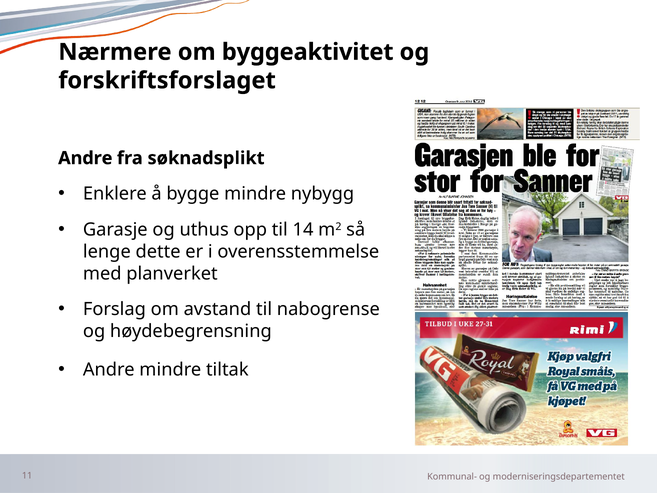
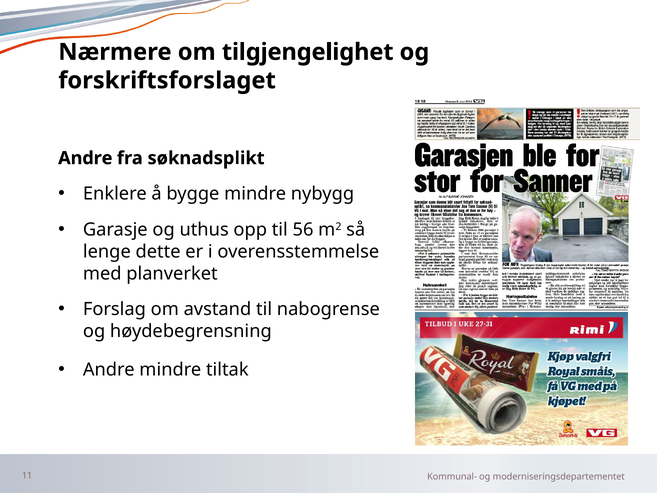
byggeaktivitet: byggeaktivitet -> tilgjengelighet
14: 14 -> 56
